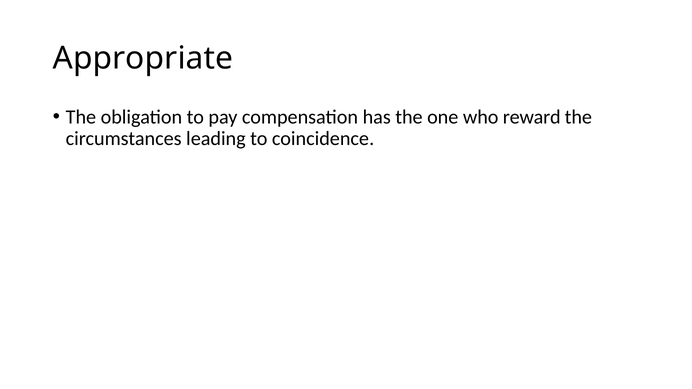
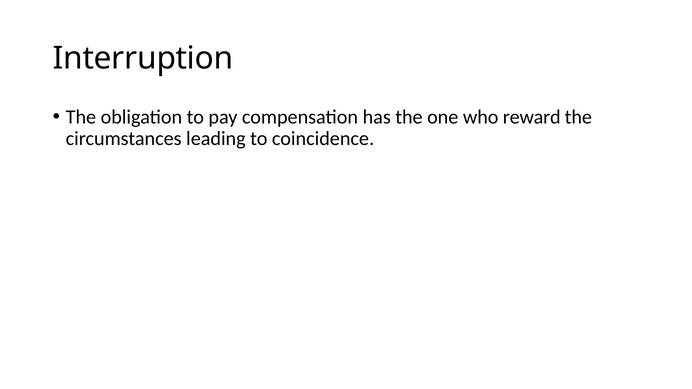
Appropriate: Appropriate -> Interruption
